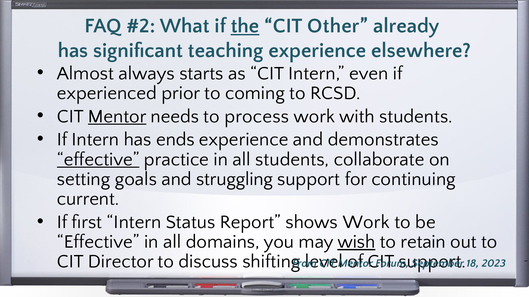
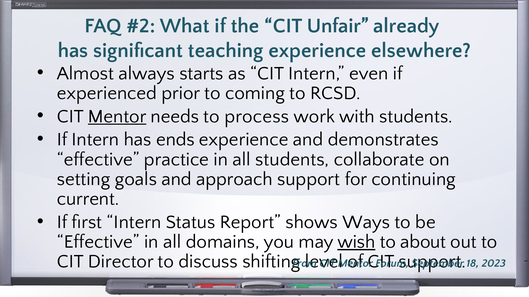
the underline: present -> none
Other: Other -> Unfair
effective at (98, 159) underline: present -> none
struggling: struggling -> approach
shows Work: Work -> Ways
retain: retain -> about
